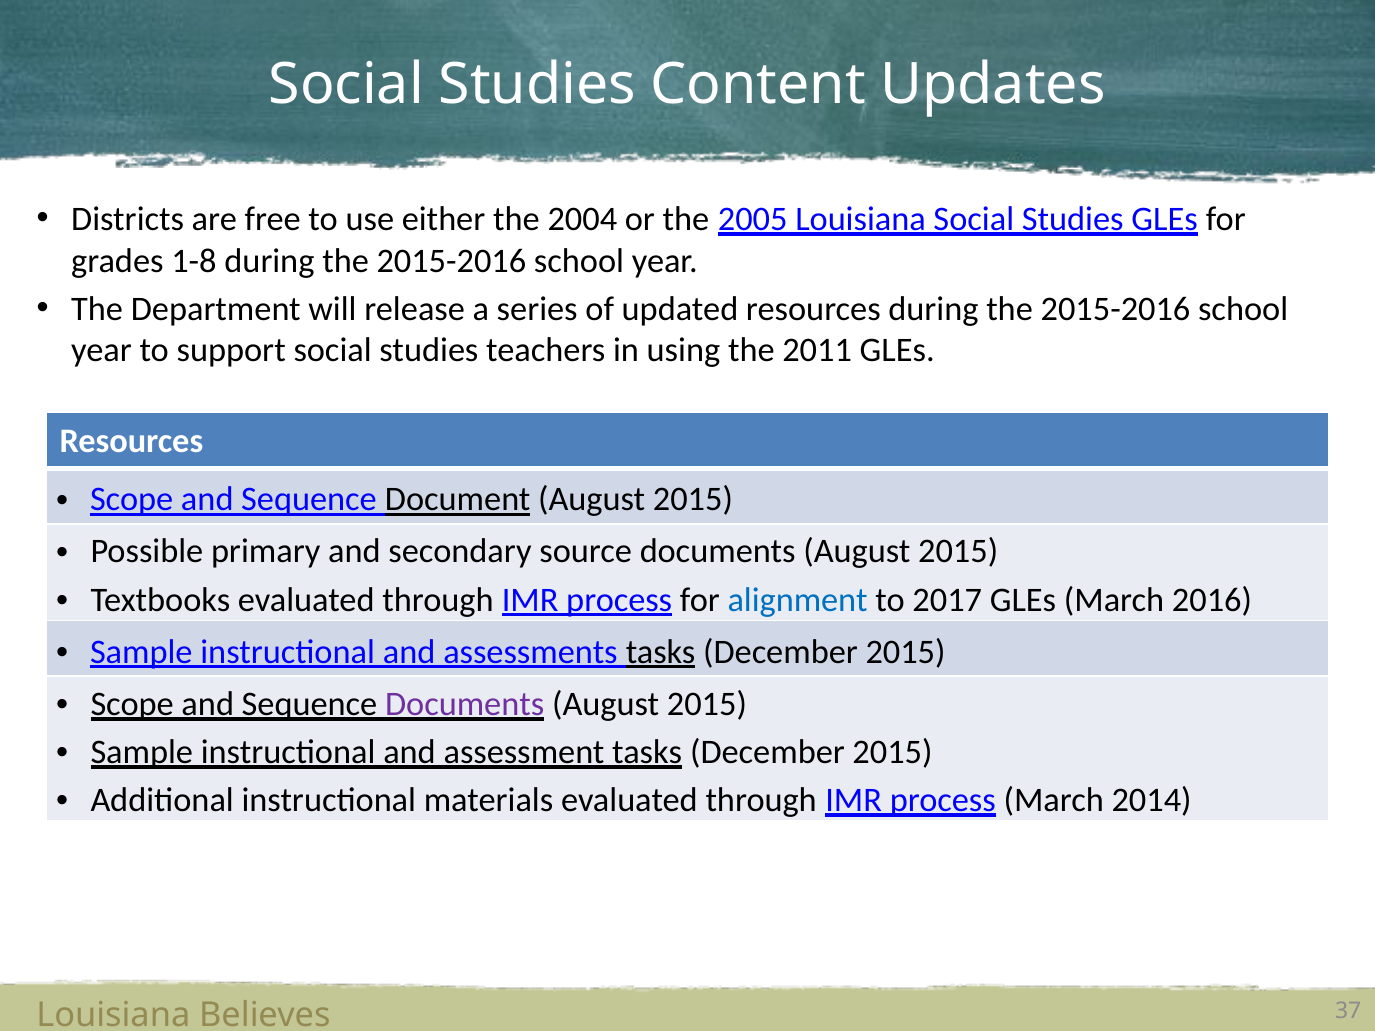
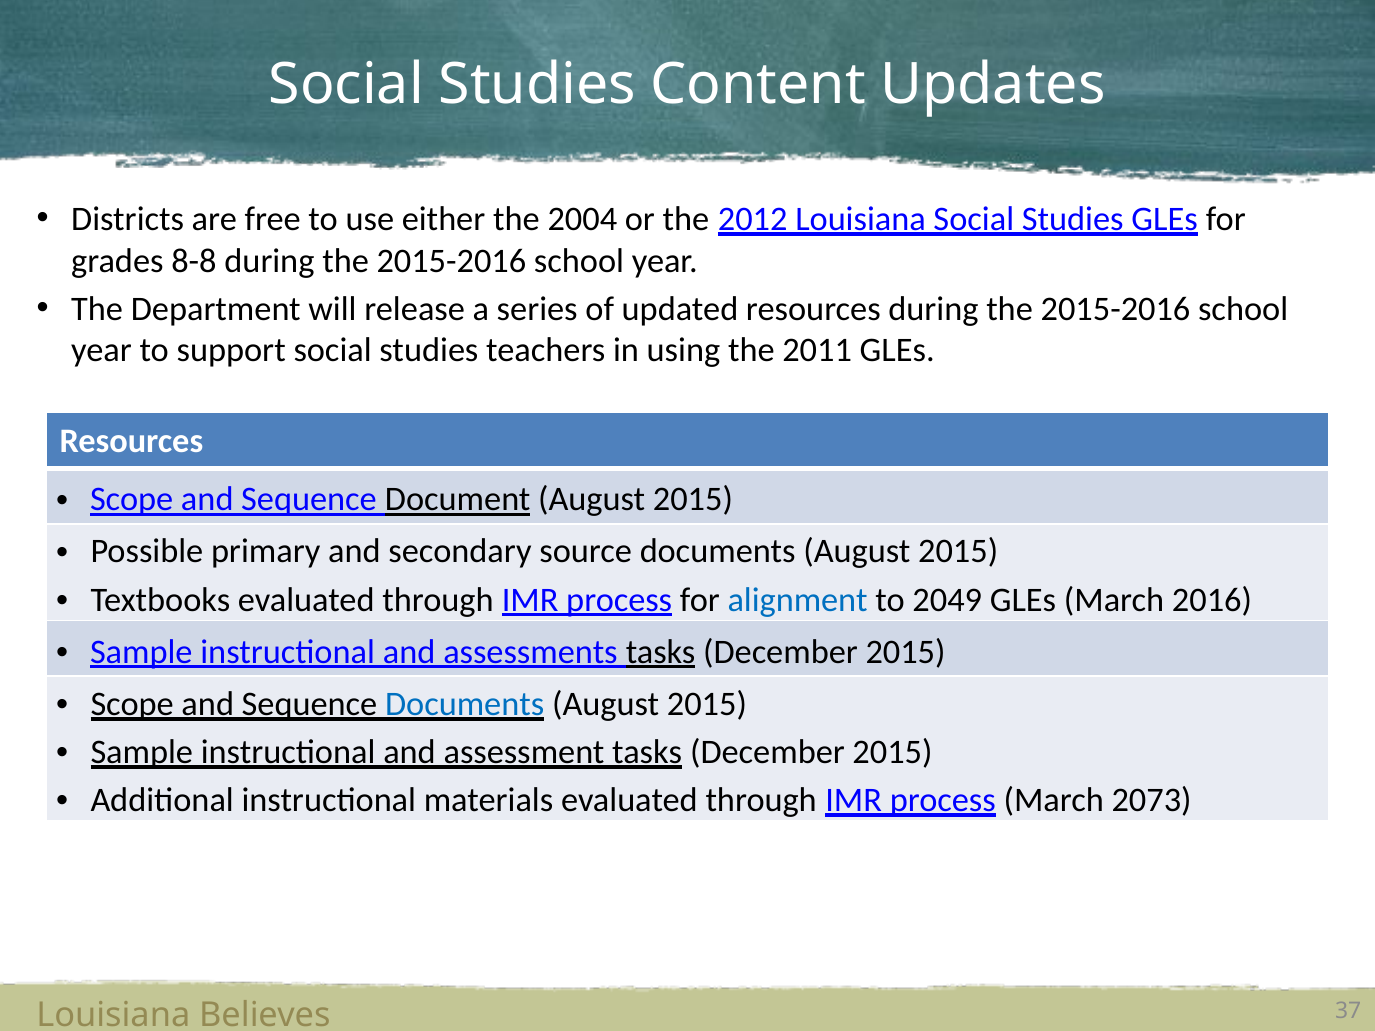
2005: 2005 -> 2012
1-8: 1-8 -> 8-8
2017: 2017 -> 2049
Documents at (465, 704) colour: purple -> blue
2014: 2014 -> 2073
